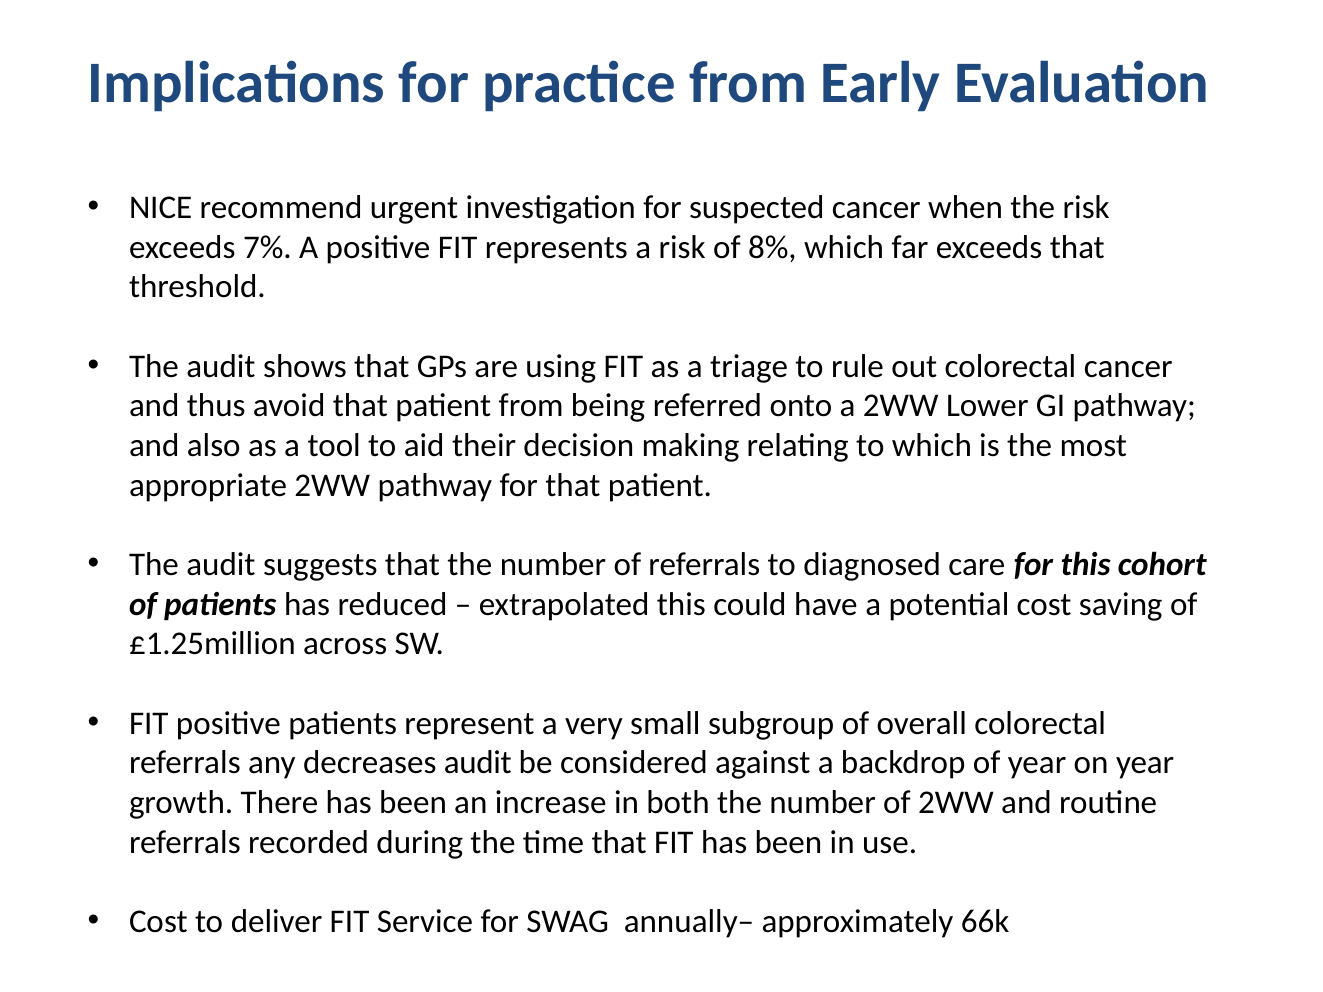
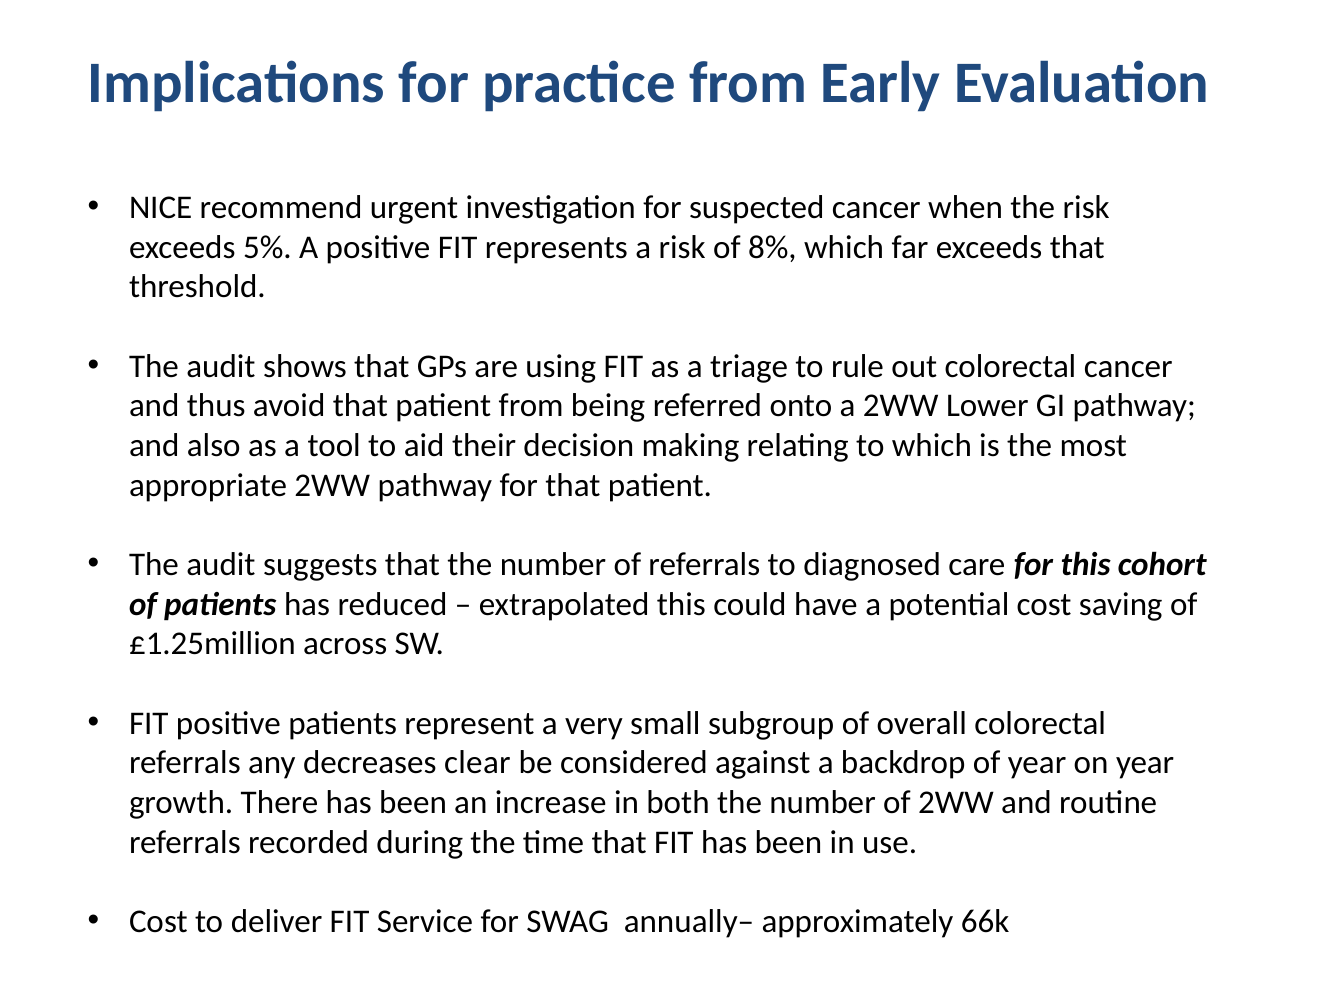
7%: 7% -> 5%
decreases audit: audit -> clear
